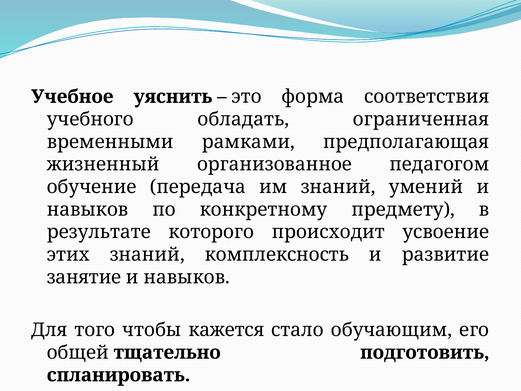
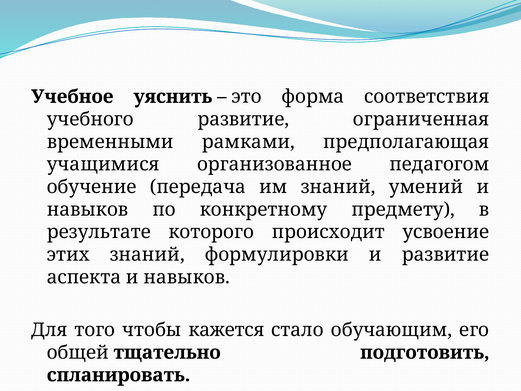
учебного обладать: обладать -> развитие
жизненный: жизненный -> учащимися
комплексность: комплексность -> формулировки
занятие: занятие -> аспекта
